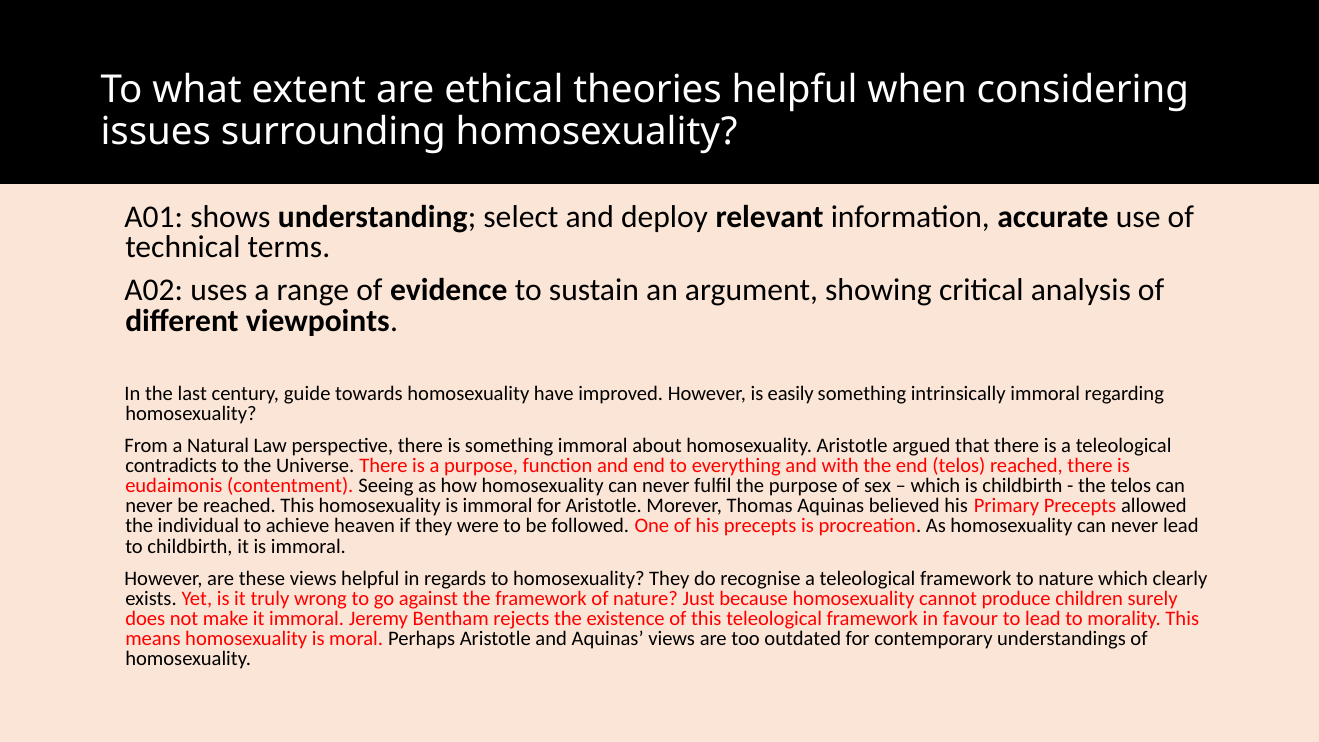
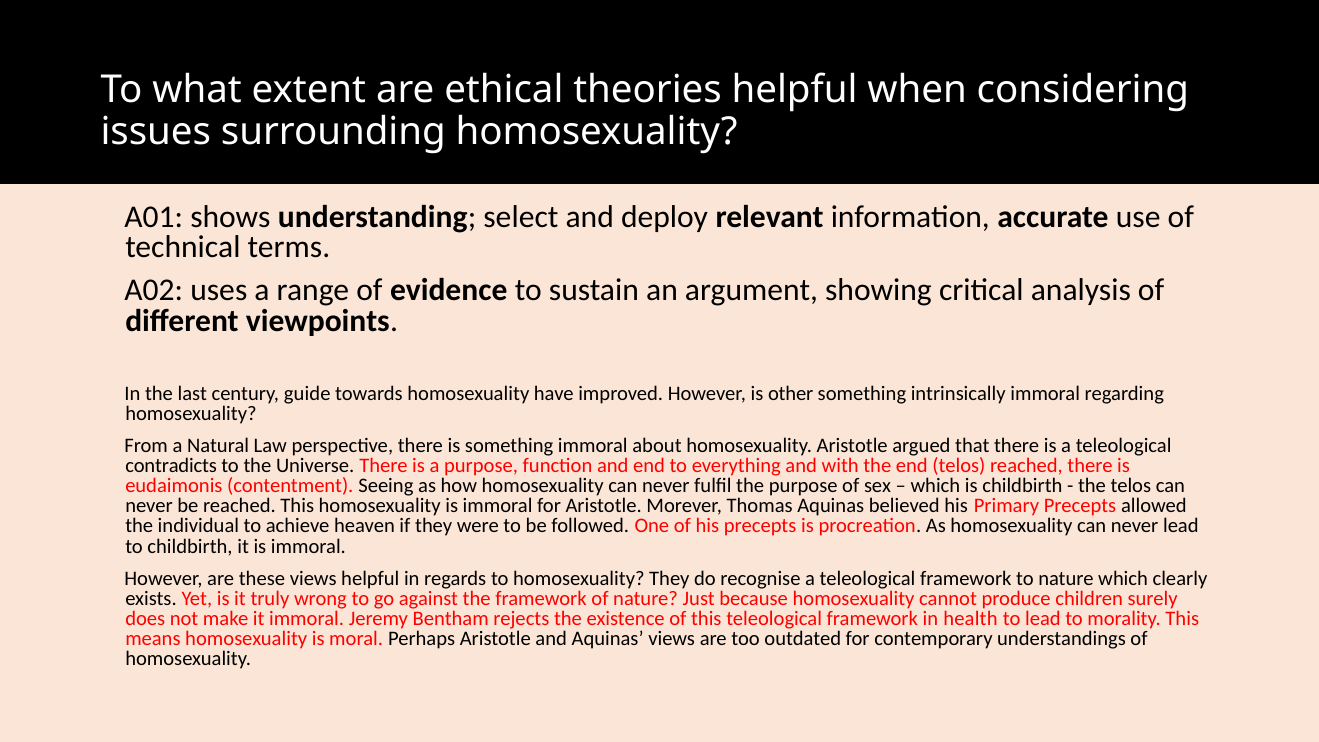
easily: easily -> other
favour: favour -> health
